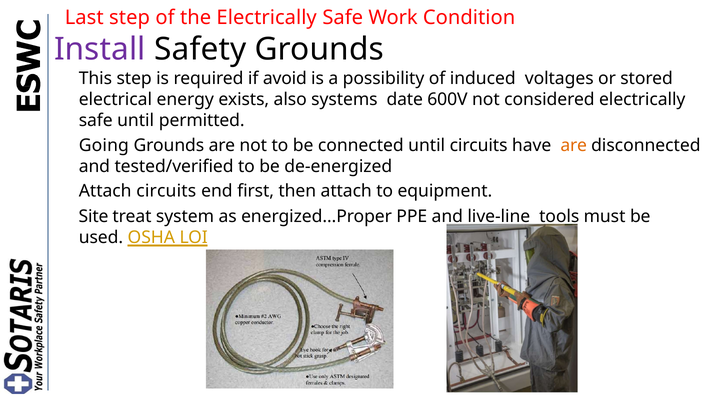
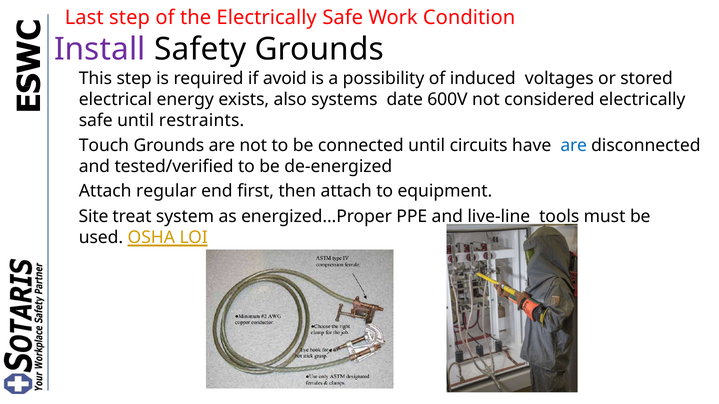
permitted: permitted -> restraints
Going: Going -> Touch
are at (574, 146) colour: orange -> blue
Attach circuits: circuits -> regular
